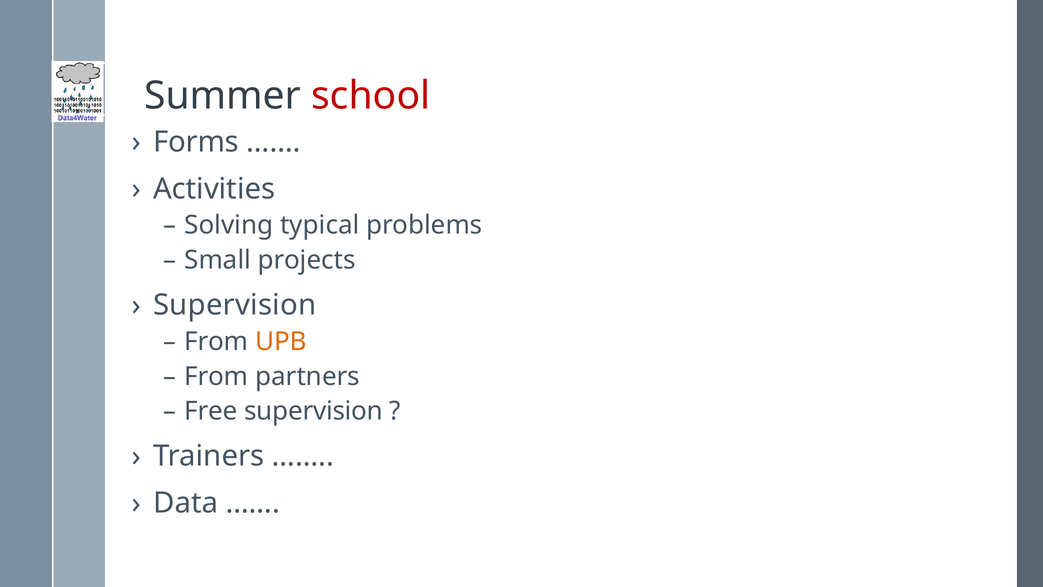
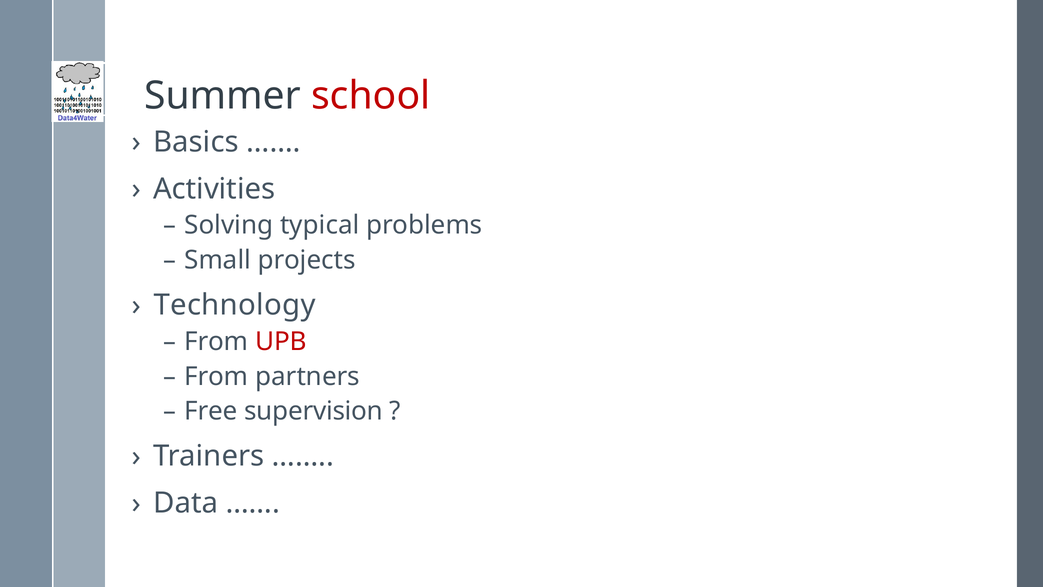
Forms: Forms -> Basics
Supervision at (235, 305): Supervision -> Technology
UPB colour: orange -> red
